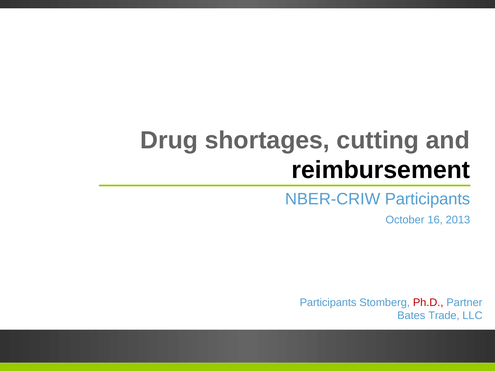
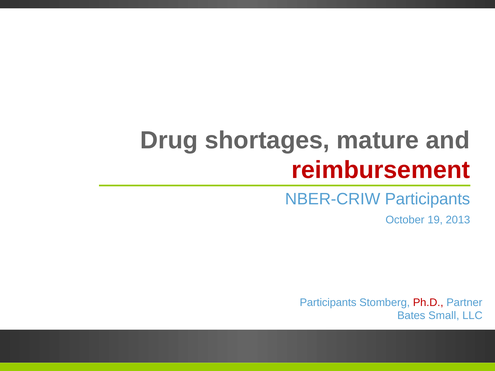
cutting: cutting -> mature
reimbursement colour: black -> red
16: 16 -> 19
Trade: Trade -> Small
